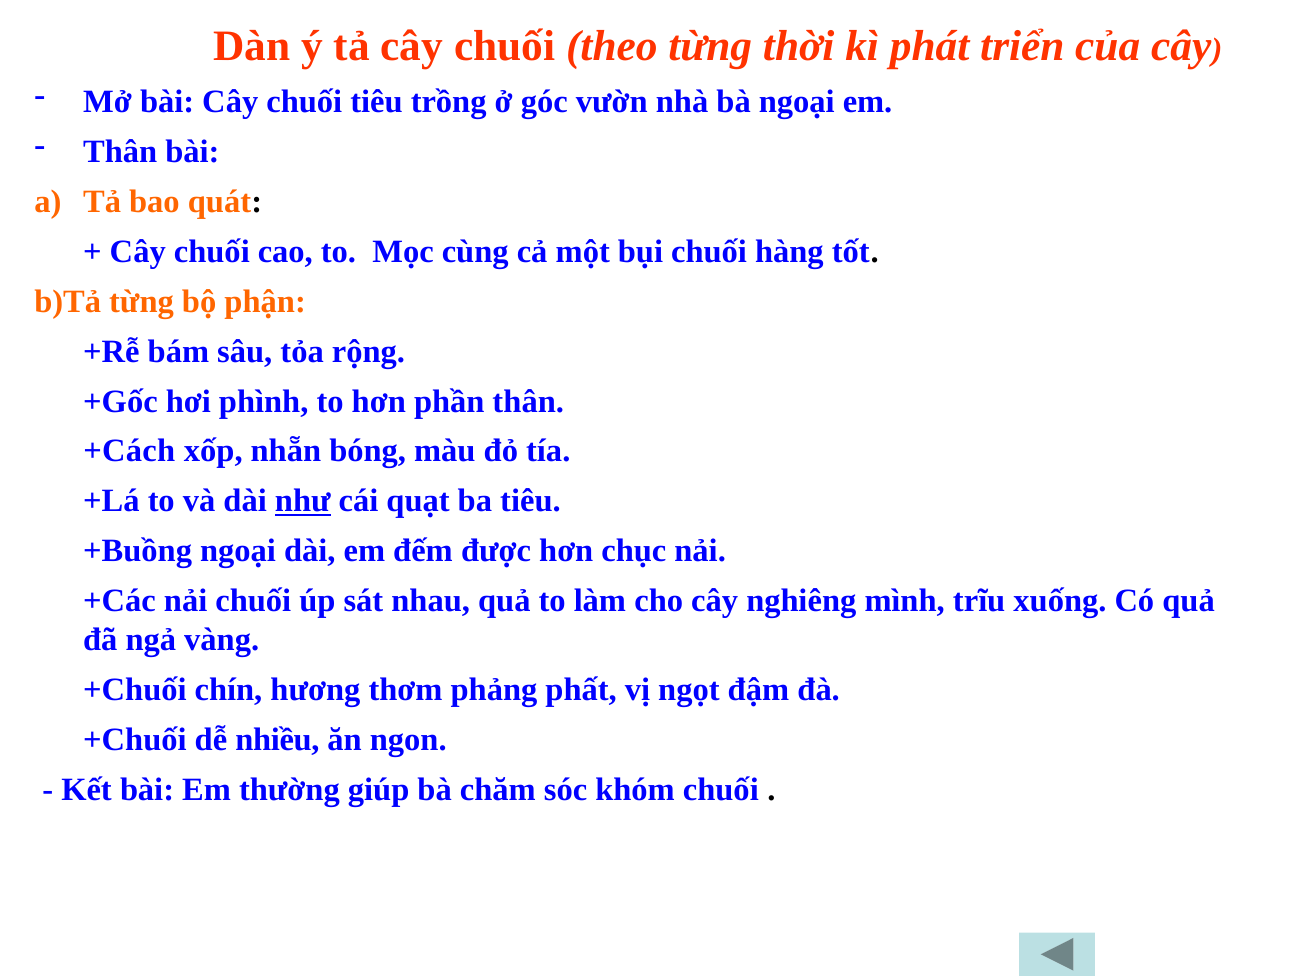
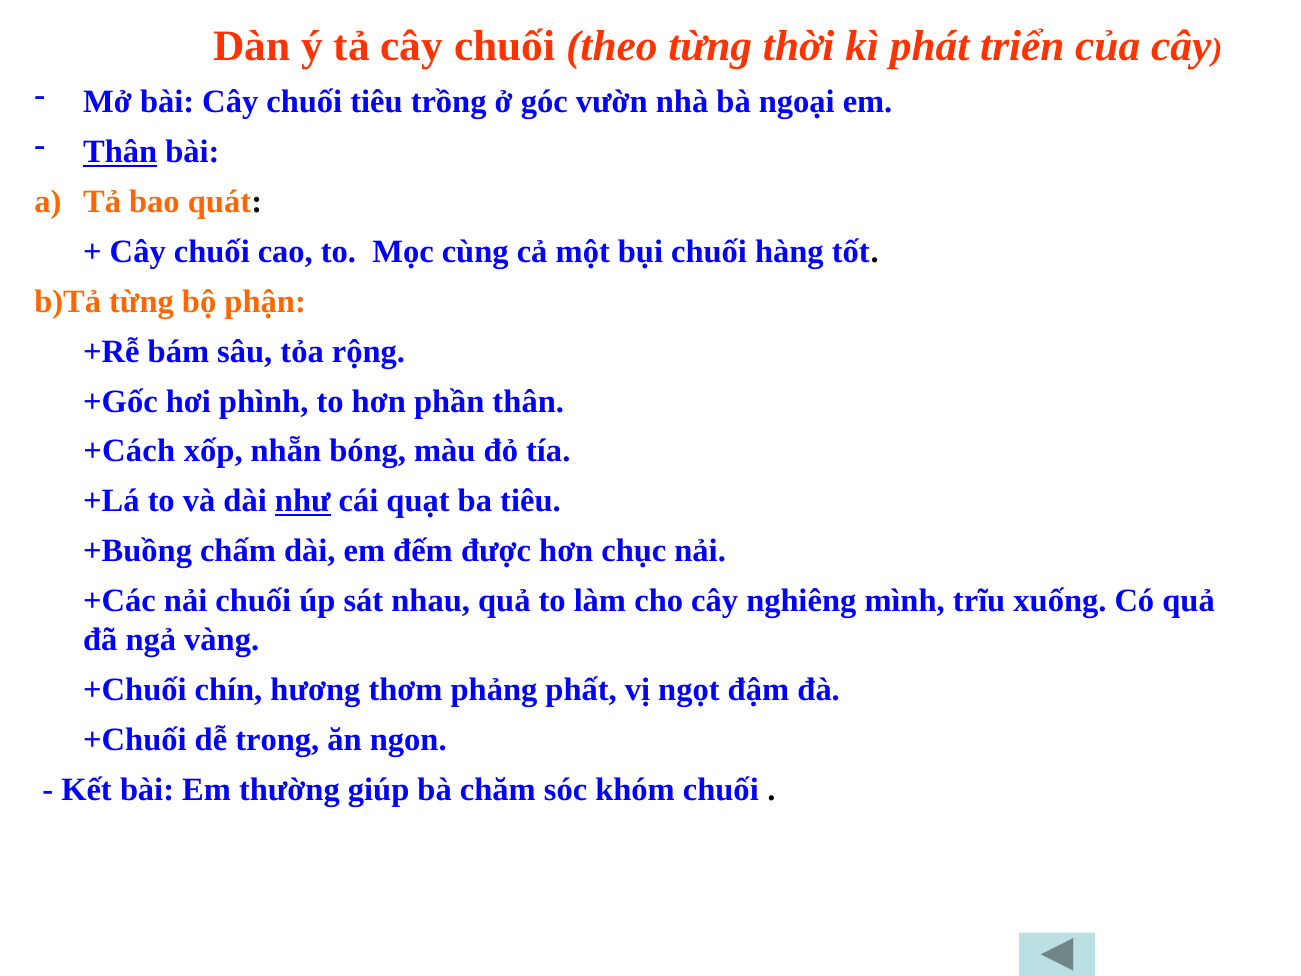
Thân at (120, 152) underline: none -> present
+Buồng ngoại: ngoại -> chấm
nhiều: nhiều -> trong
